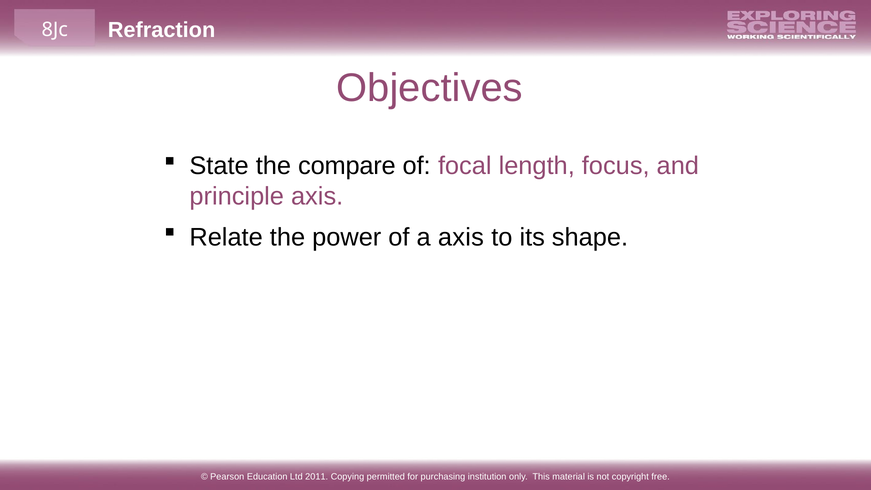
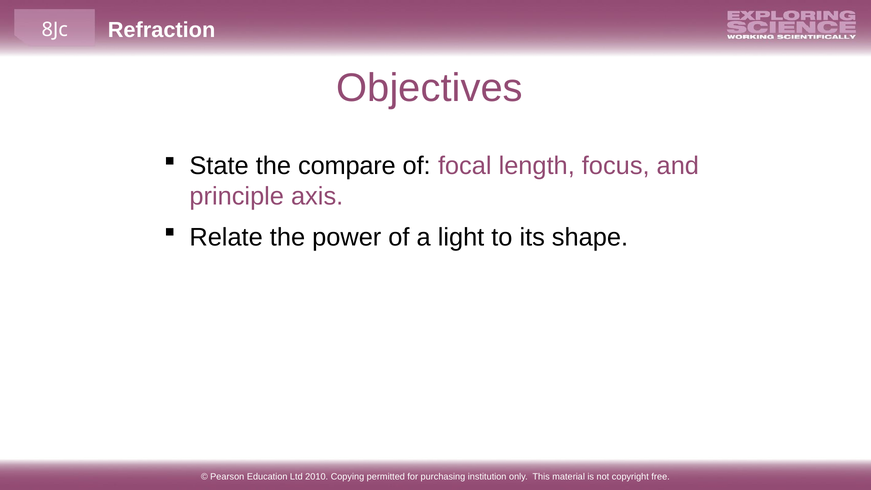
a axis: axis -> light
2011: 2011 -> 2010
